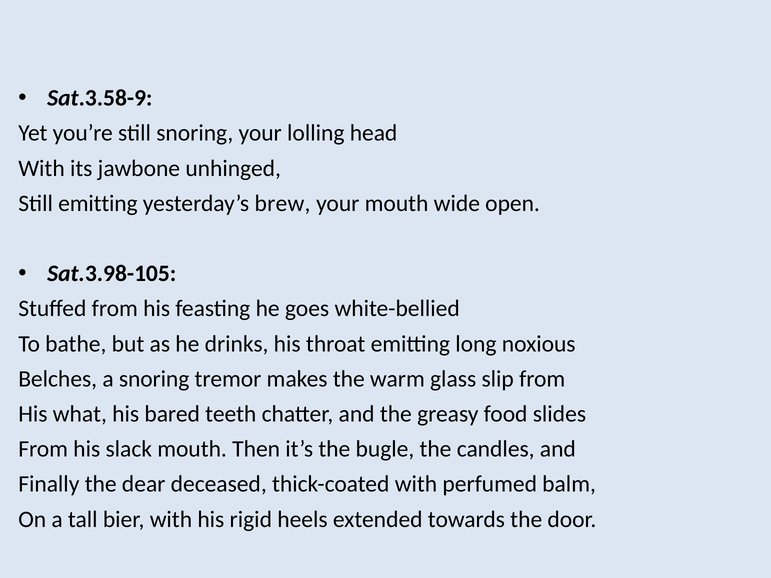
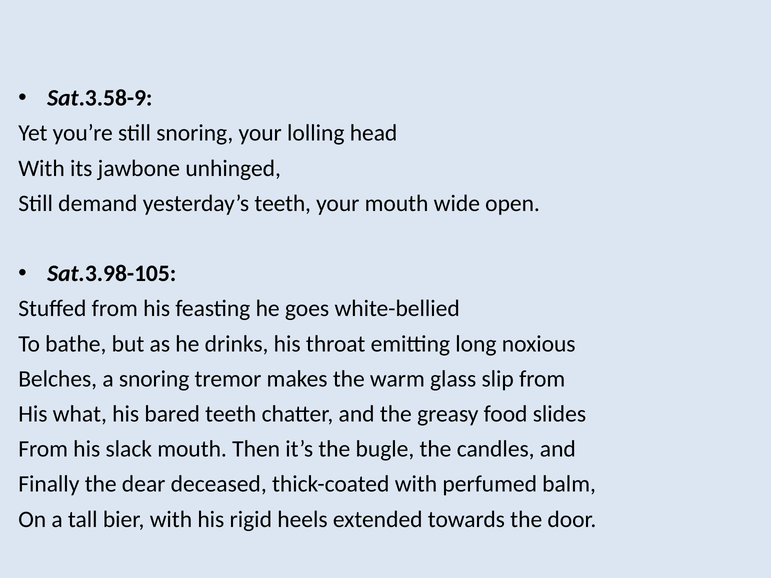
Still emitting: emitting -> demand
yesterday’s brew: brew -> teeth
